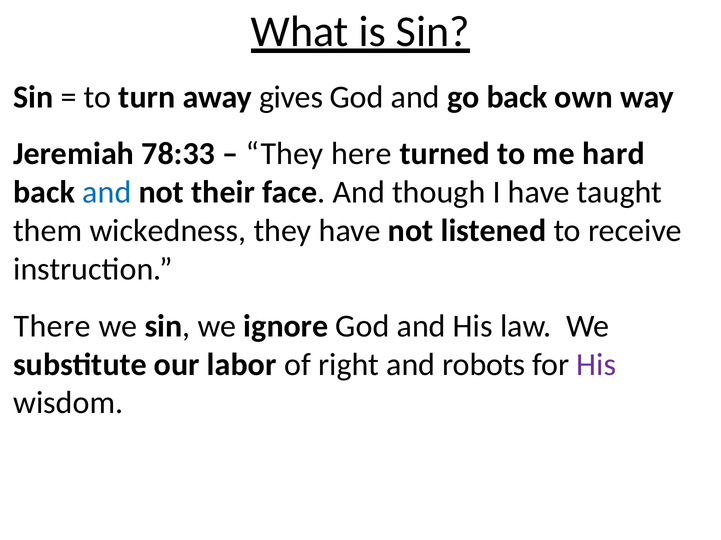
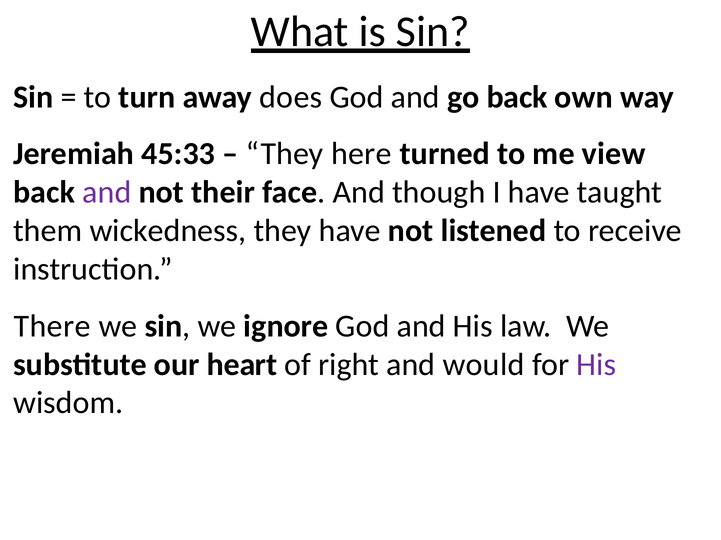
gives: gives -> does
78:33: 78:33 -> 45:33
hard: hard -> view
and at (107, 193) colour: blue -> purple
labor: labor -> heart
robots: robots -> would
